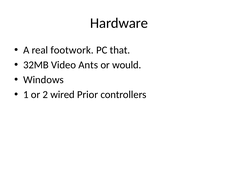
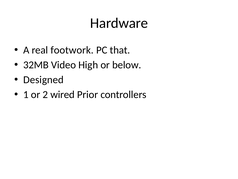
Ants: Ants -> High
would: would -> below
Windows: Windows -> Designed
